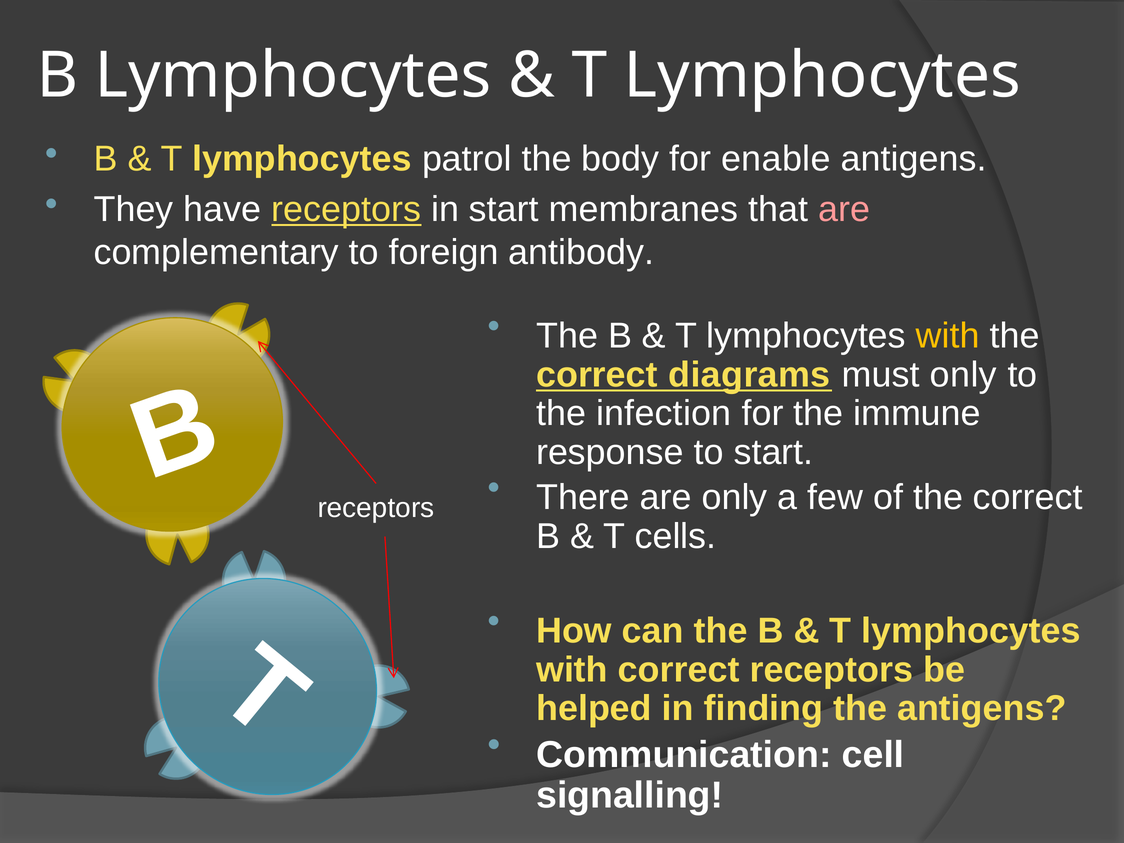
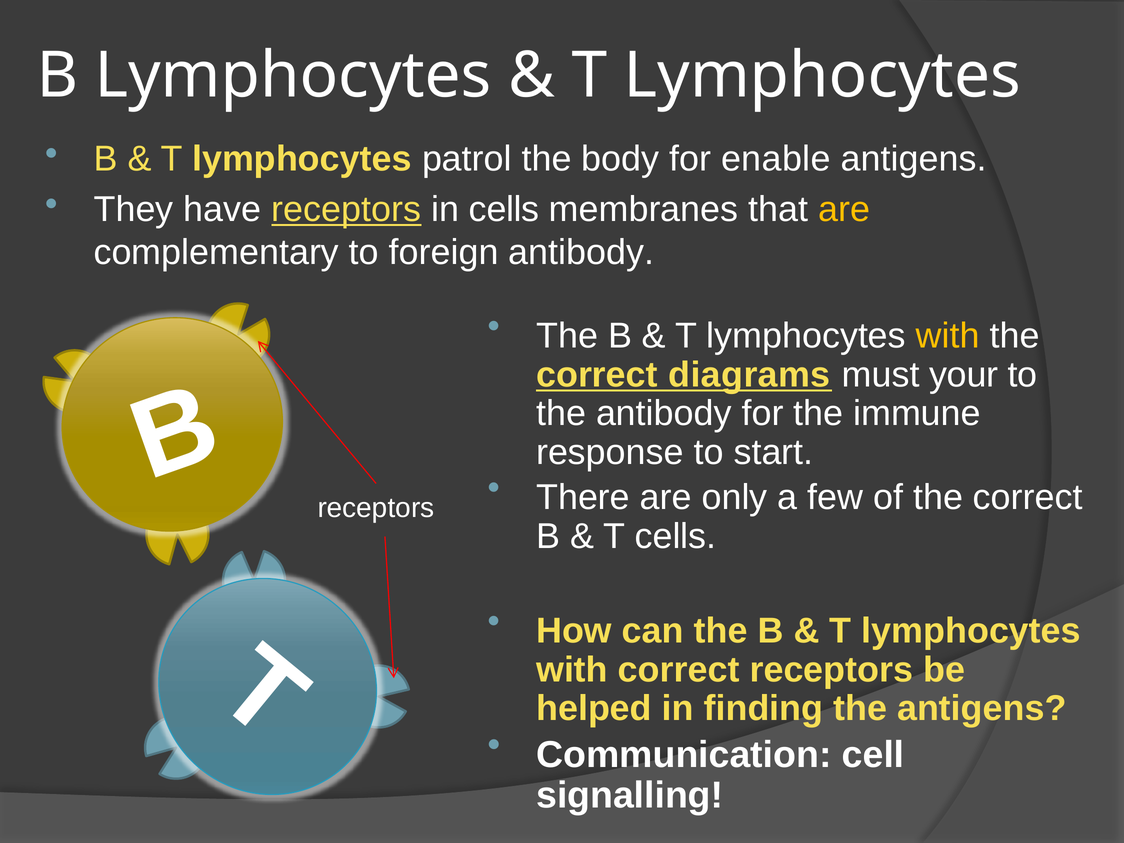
in start: start -> cells
are at (844, 209) colour: pink -> yellow
must only: only -> your
the infection: infection -> antibody
